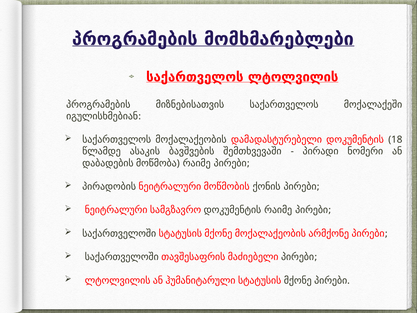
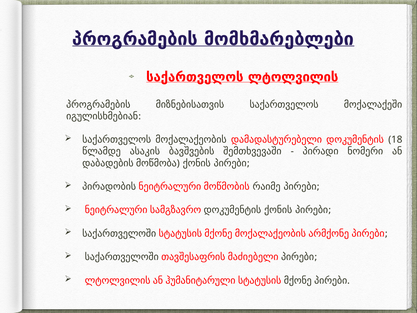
მოწმობა რაიმე: რაიმე -> ქონის
ქონის: ქონის -> რაიმე
დოკუმენტის რაიმე: რაიმე -> ქონის
